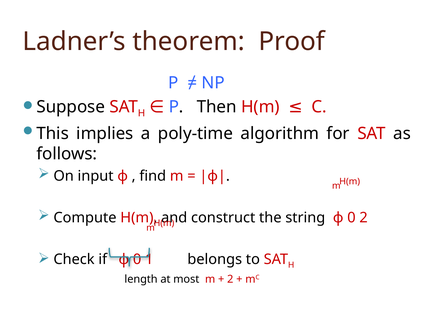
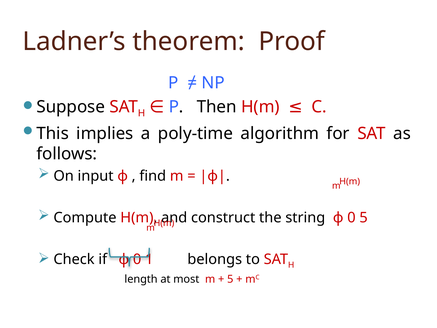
0 2: 2 -> 5
2 at (230, 279): 2 -> 5
